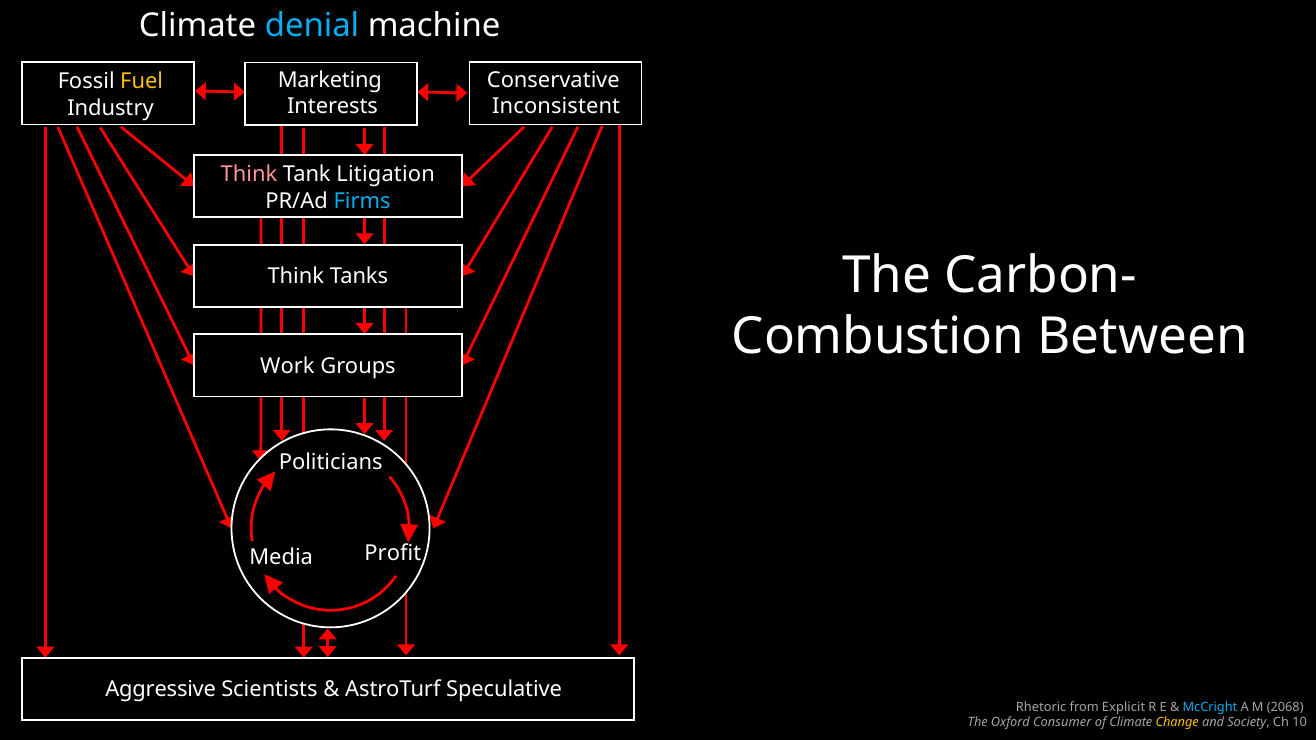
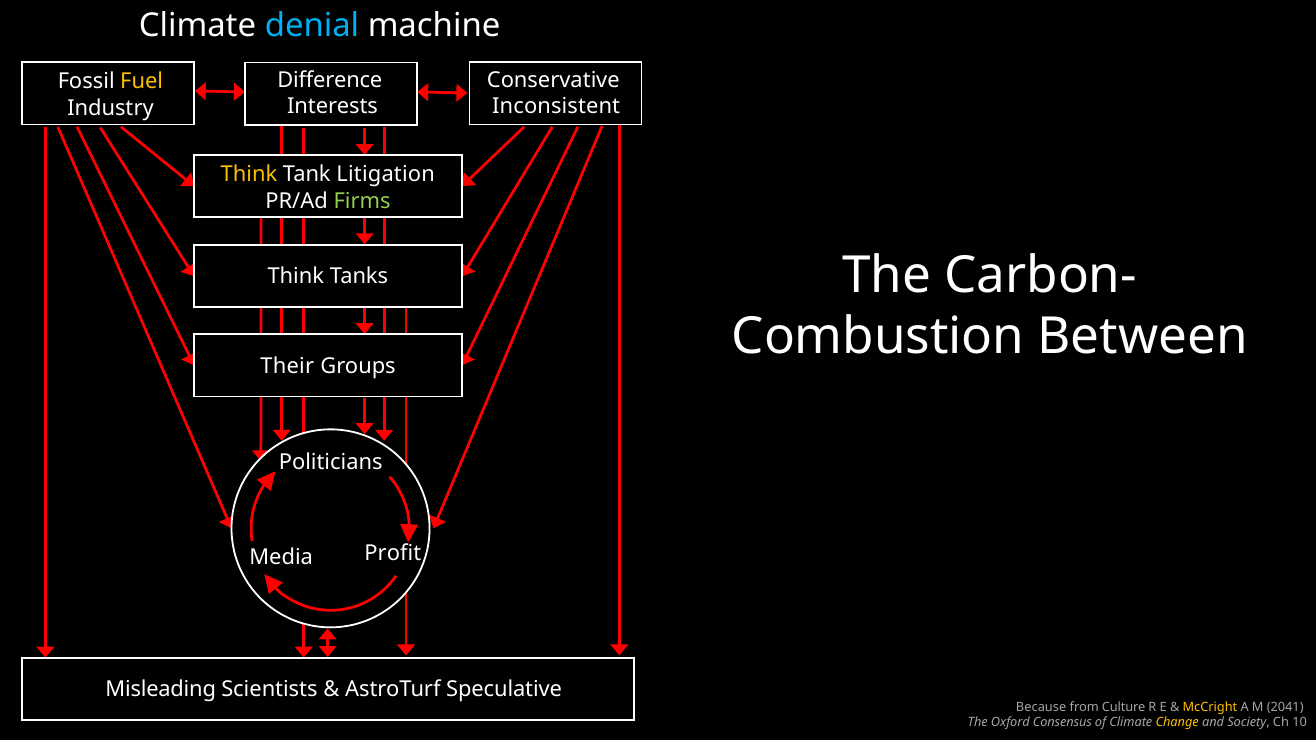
Marketing: Marketing -> Difference
Think at (249, 175) colour: pink -> yellow
Firms colour: light blue -> light green
Work: Work -> Their
Aggressive: Aggressive -> Misleading
Rhetoric: Rhetoric -> Because
Explicit: Explicit -> Culture
McCright colour: light blue -> yellow
2068: 2068 -> 2041
Consumer: Consumer -> Consensus
